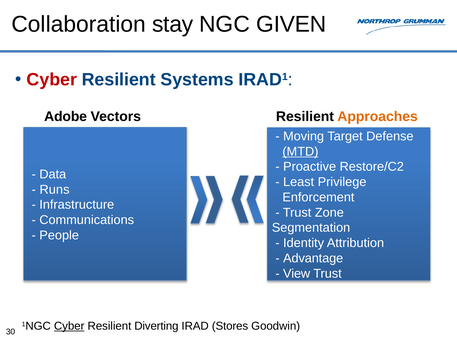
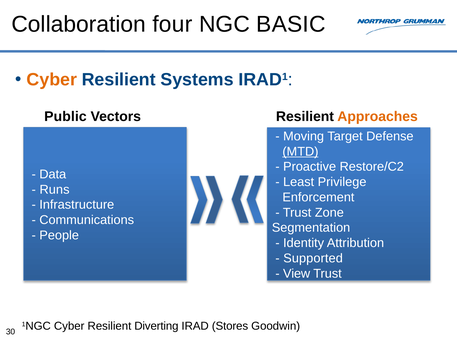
stay: stay -> four
GIVEN: GIVEN -> BASIC
Cyber at (52, 80) colour: red -> orange
Adobe: Adobe -> Public
Advantage: Advantage -> Supported
Cyber at (69, 326) underline: present -> none
